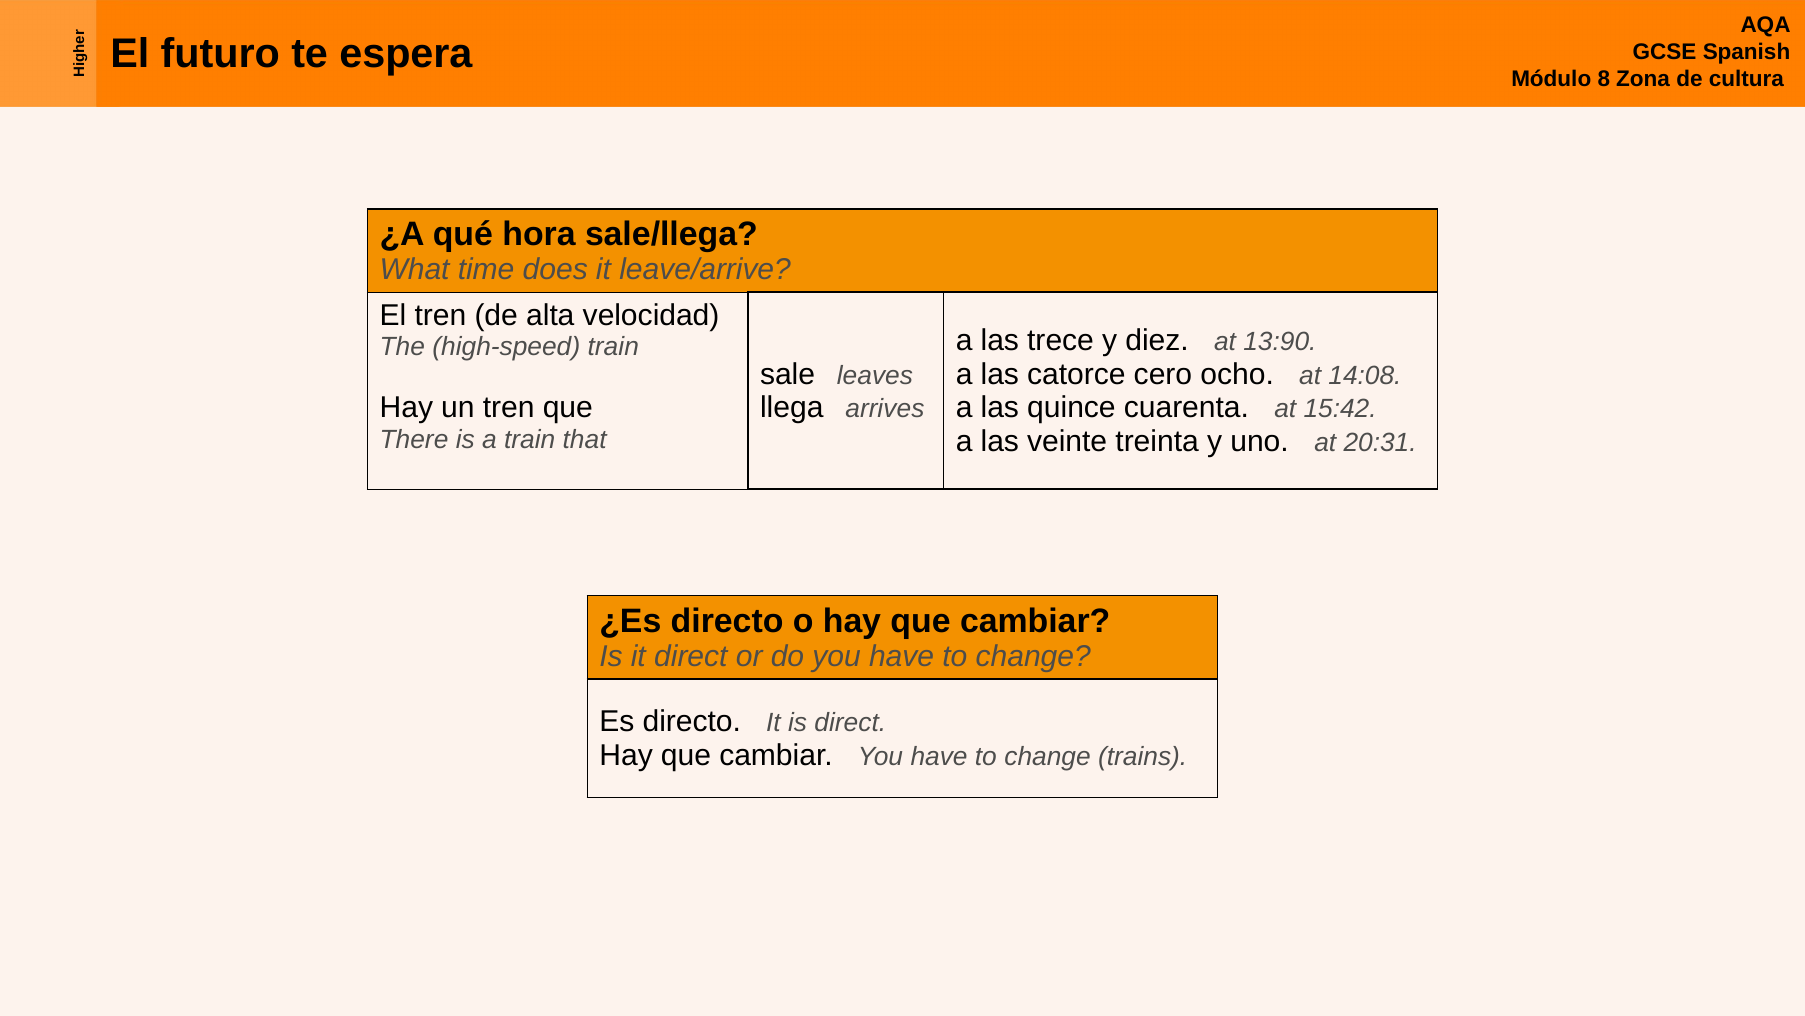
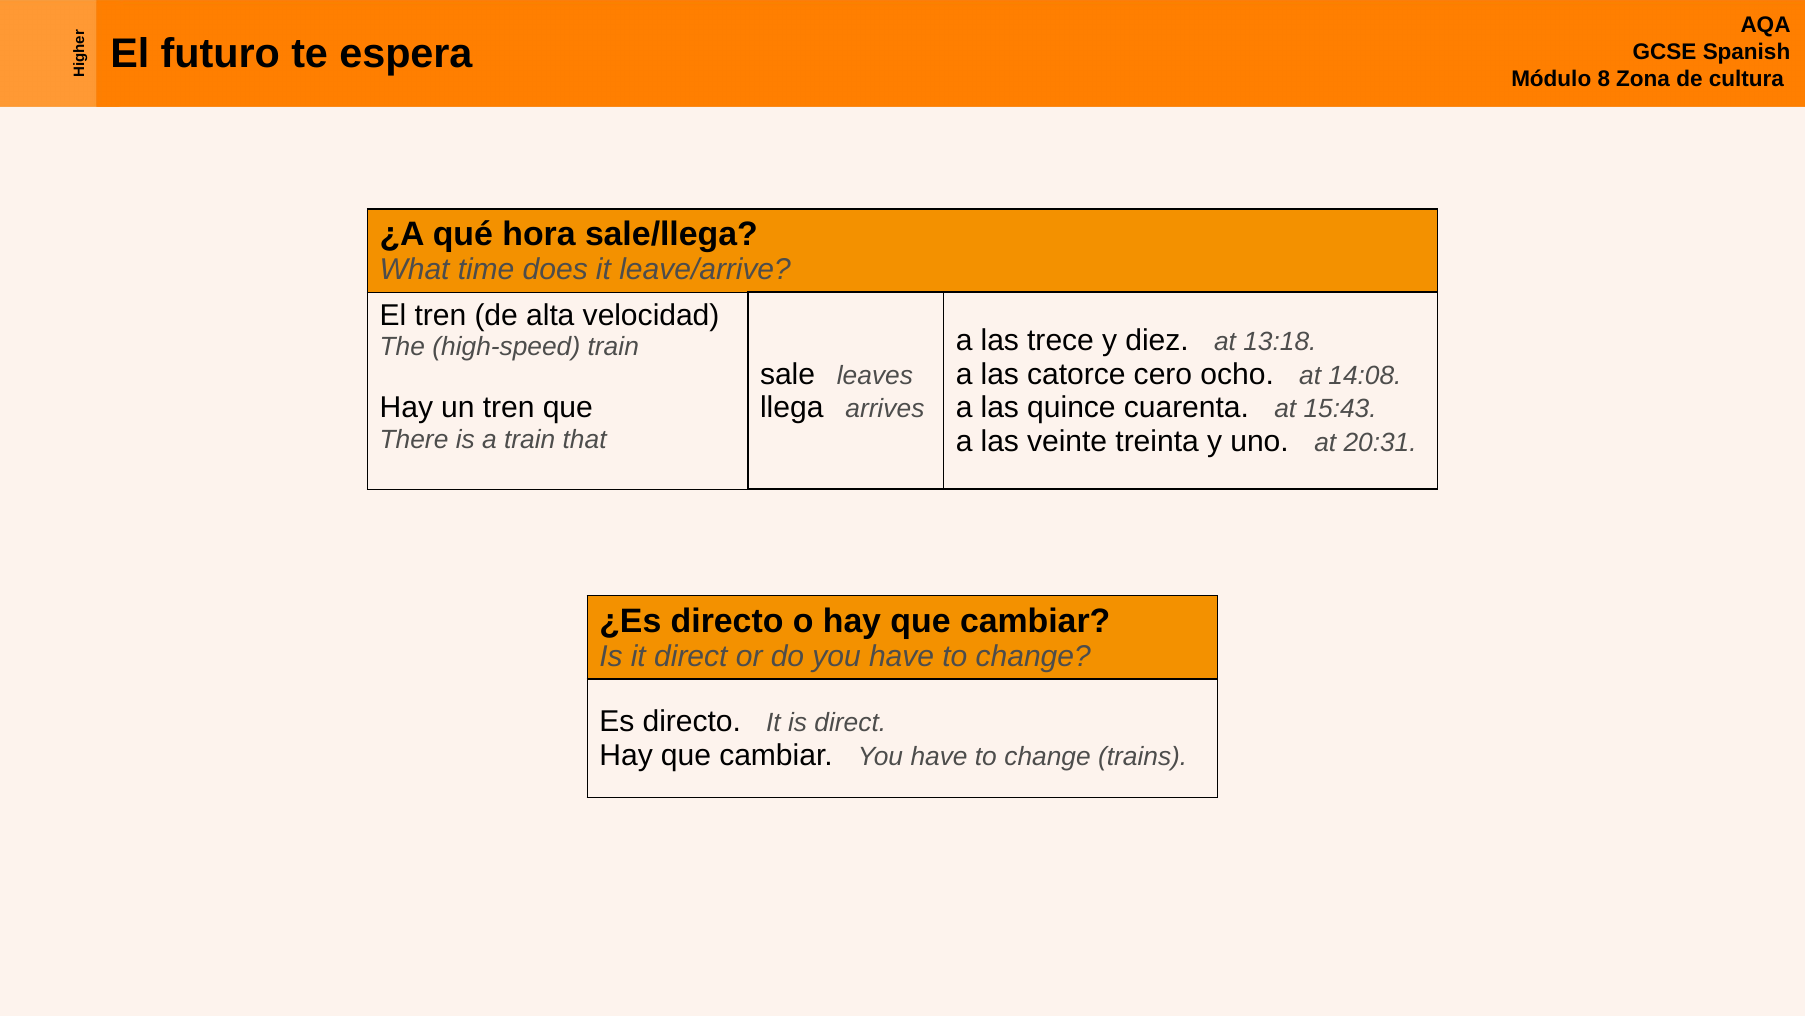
13:90: 13:90 -> 13:18
15:42: 15:42 -> 15:43
